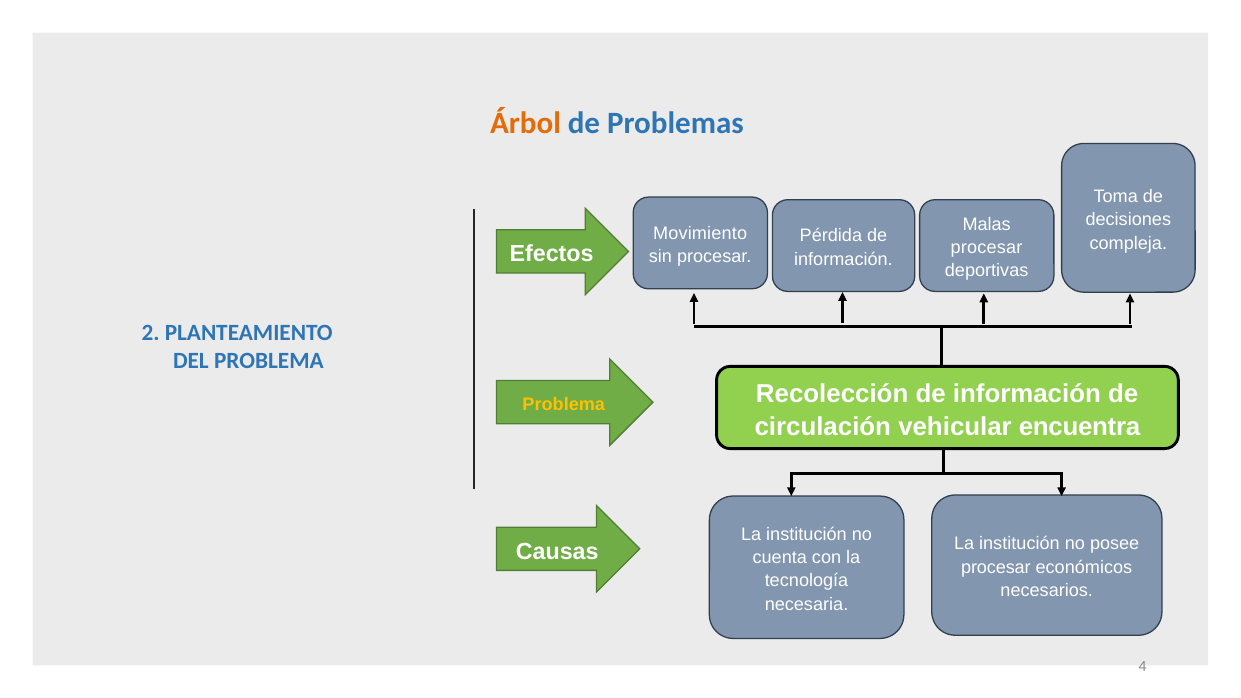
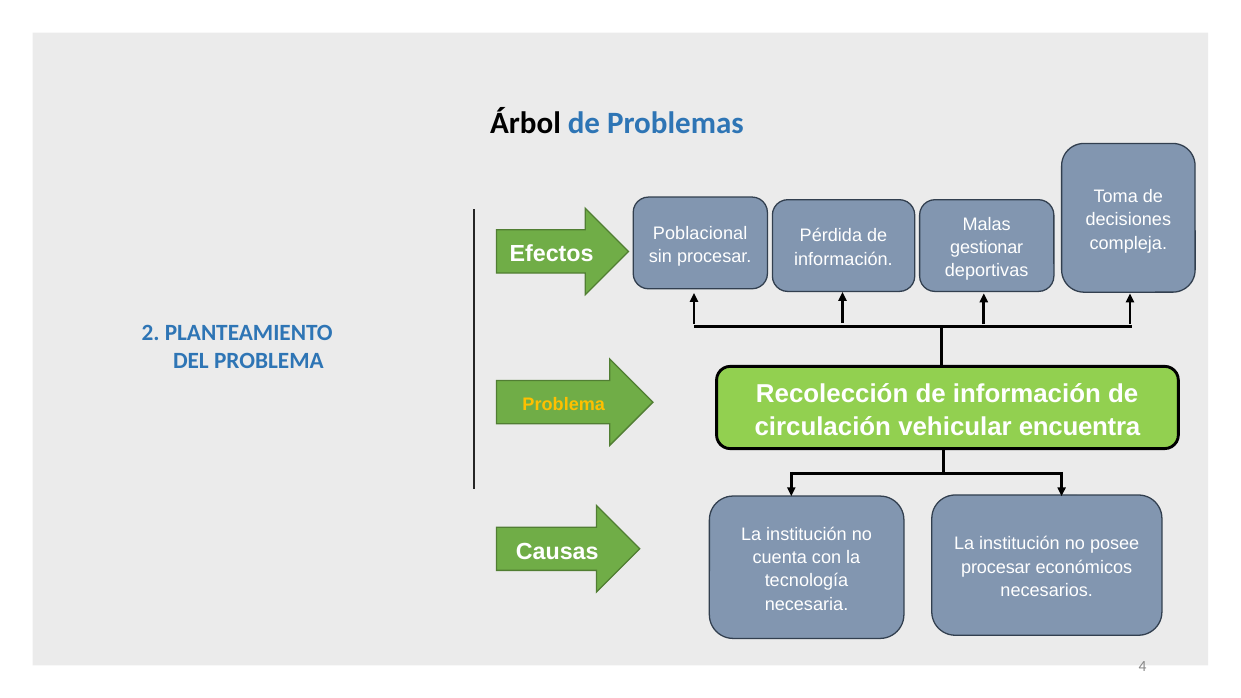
Árbol colour: orange -> black
Movimiento: Movimiento -> Poblacional
procesar at (987, 248): procesar -> gestionar
